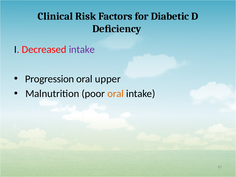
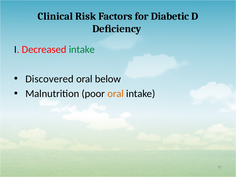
intake at (82, 49) colour: purple -> green
Progression: Progression -> Discovered
upper: upper -> below
